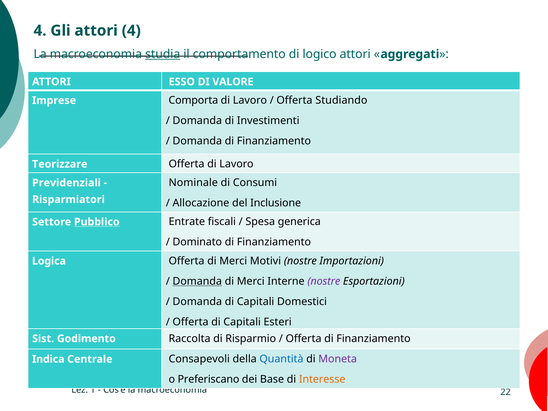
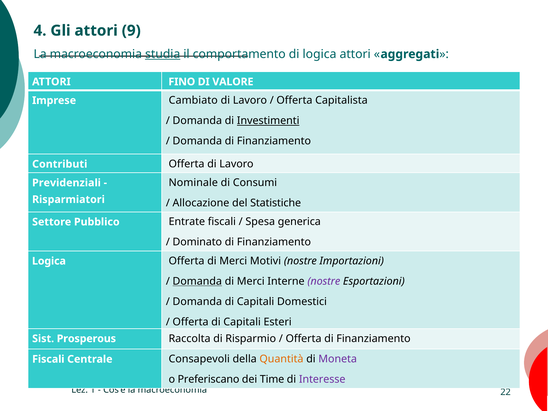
attori 4: 4 -> 9
di logico: logico -> logica
ESSO: ESSO -> FINO
Comporta: Comporta -> Cambiato
Studiando: Studiando -> Capitalista
Investimenti underline: none -> present
Teorizzare: Teorizzare -> Contributi
Inclusione: Inclusione -> Statistiche
Pubblico underline: present -> none
Godimento: Godimento -> Prosperous
Indica at (48, 359): Indica -> Fiscali
Quantità colour: blue -> orange
Base: Base -> Time
Interesse colour: orange -> purple
